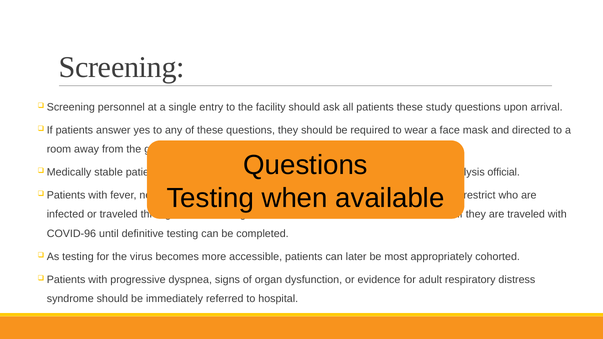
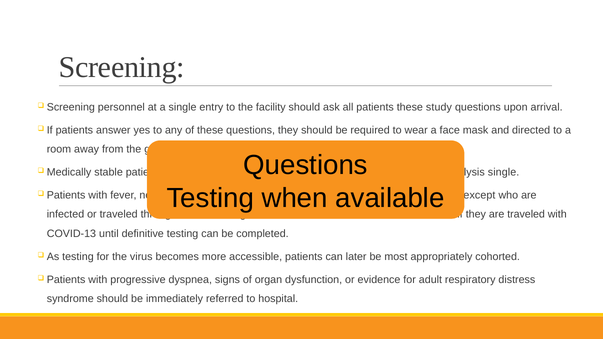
official at (504, 172): official -> single
restrict: restrict -> except
COVID-96: COVID-96 -> COVID-13
